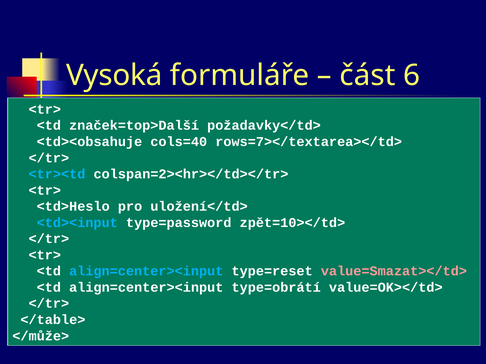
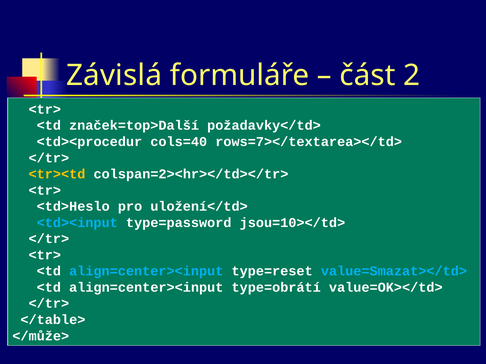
Vysoká: Vysoká -> Závislá
6: 6 -> 2
<td><obsahuje: <td><obsahuje -> <td><procedur
<tr><td colour: light blue -> yellow
zpět=10></td>: zpět=10></td> -> jsou=10></td>
value=Smazat></td> colour: pink -> light blue
